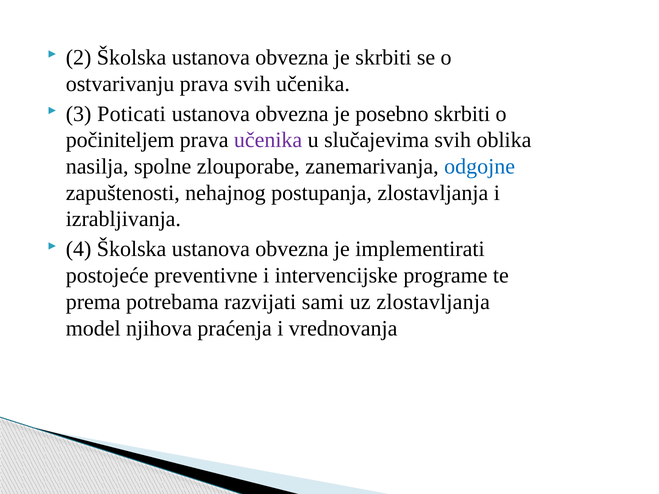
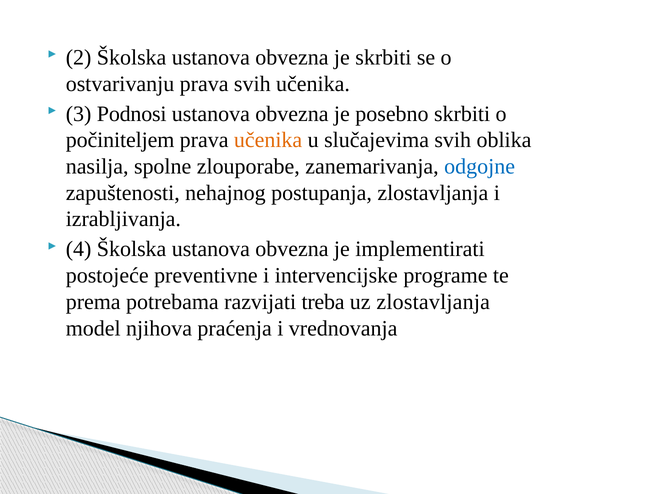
Poticati: Poticati -> Podnosi
učenika at (268, 140) colour: purple -> orange
sami: sami -> treba
